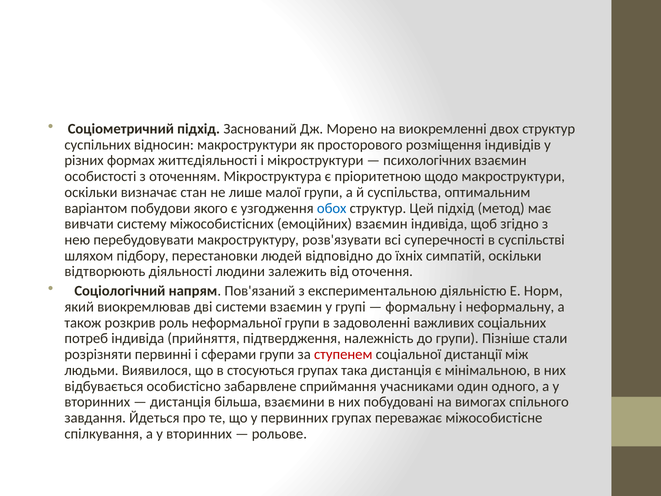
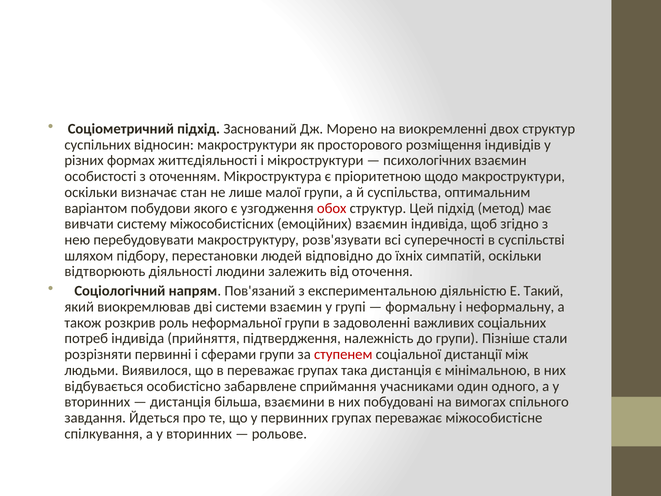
обох colour: blue -> red
Норм: Норм -> Такий
в стосуються: стосуються -> переважає
